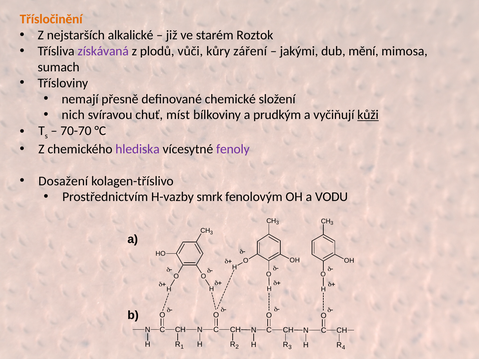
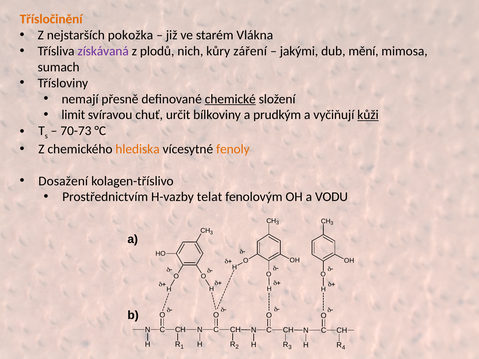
alkalické: alkalické -> pokožka
Roztok: Roztok -> Vlákna
vůči: vůči -> nich
chemické underline: none -> present
nich: nich -> limit
míst: míst -> určit
70-70: 70-70 -> 70-73
hlediska colour: purple -> orange
fenoly colour: purple -> orange
smrk: smrk -> telat
